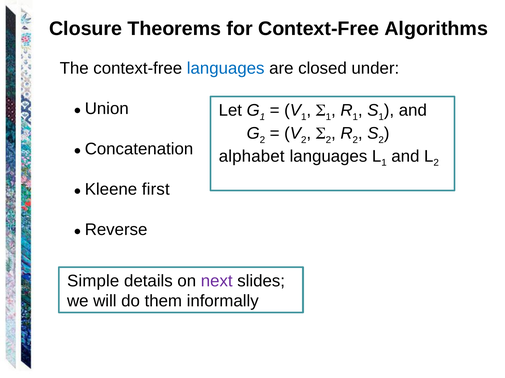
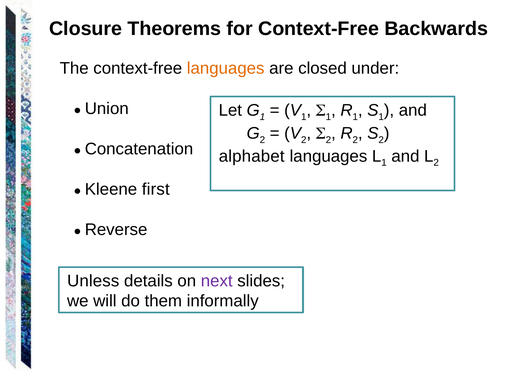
Algorithms: Algorithms -> Backwards
languages at (226, 68) colour: blue -> orange
Simple: Simple -> Unless
